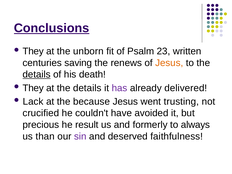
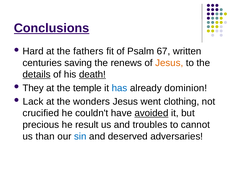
They at (33, 51): They -> Hard
unborn: unborn -> fathers
23: 23 -> 67
death underline: none -> present
at the details: details -> temple
has colour: purple -> blue
delivered: delivered -> dominion
because: because -> wonders
trusting: trusting -> clothing
avoided underline: none -> present
formerly: formerly -> troubles
always: always -> cannot
sin colour: purple -> blue
faithfulness: faithfulness -> adversaries
